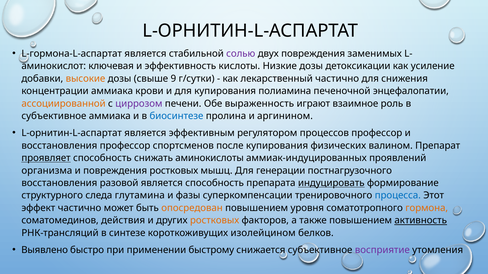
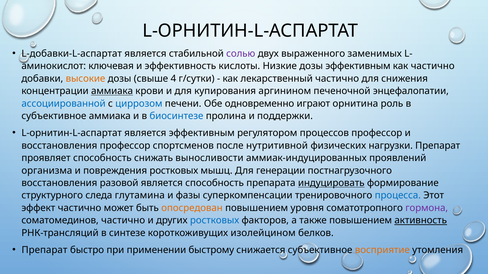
L-гормона-L-аспартат: L-гормона-L-аспартат -> L-добавки-L-аспартат
двух повреждения: повреждения -> выраженного
дозы детоксикации: детоксикации -> эффективным
как усиление: усиление -> частично
9: 9 -> 4
аммиака at (112, 91) underline: none -> present
полиамина: полиамина -> аргинином
ассоциированной colour: orange -> blue
циррозом colour: purple -> blue
выраженность: выраженность -> одновременно
взаимное: взаимное -> орнитина
аргинином: аргинином -> поддержки
после купирования: купирования -> нутритивной
валином: валином -> нагрузки
проявляет underline: present -> none
аминокислоты: аминокислоты -> выносливости
гормона colour: orange -> purple
соматомединов действия: действия -> частично
ростковых at (215, 221) colour: orange -> blue
Выявлено at (45, 250): Выявлено -> Препарат
восприятие colour: purple -> orange
